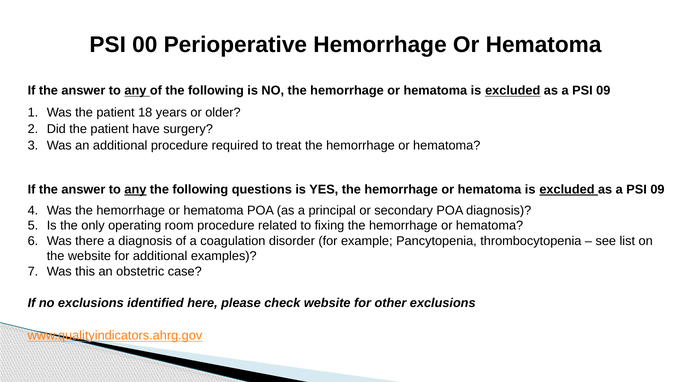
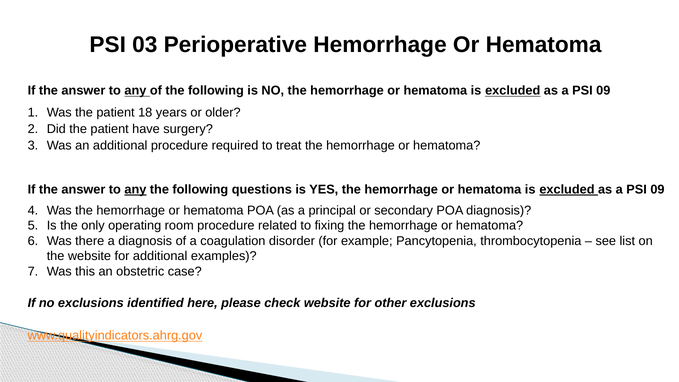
00: 00 -> 03
